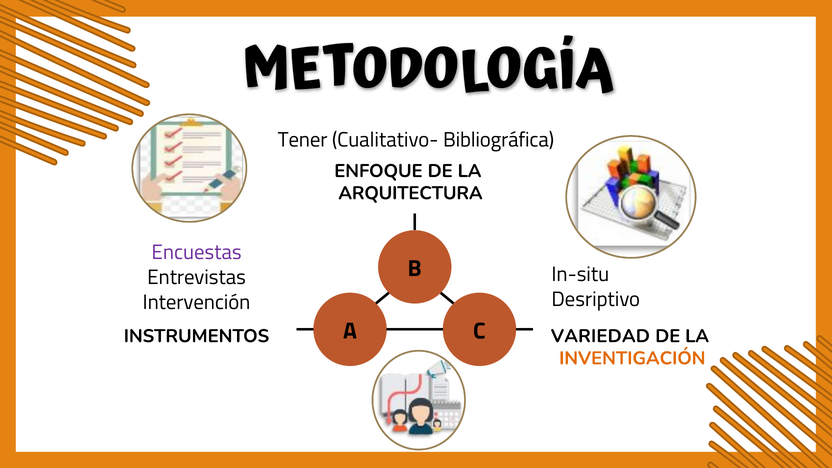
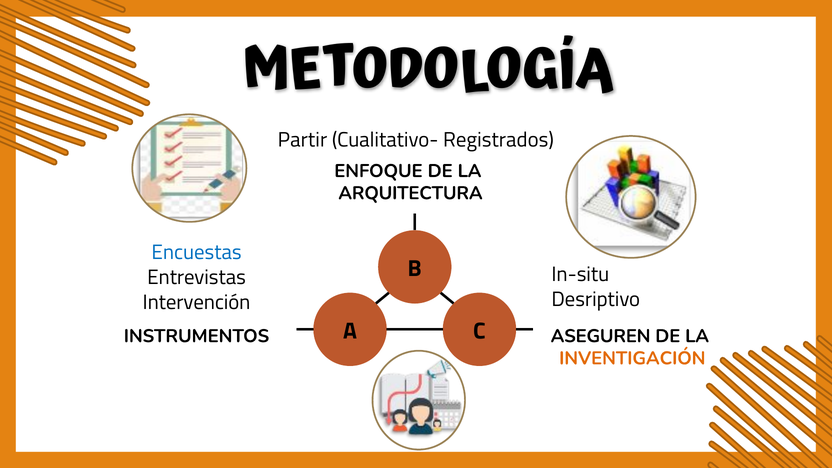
Tener: Tener -> Partir
Bibliográfica: Bibliográfica -> Registrados
Encuestas colour: purple -> blue
VARIEDAD: VARIEDAD -> ASEGUREN
